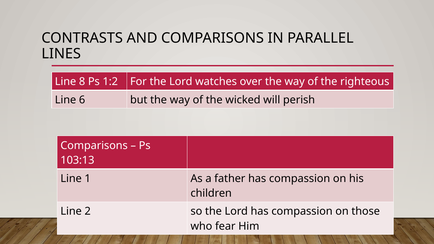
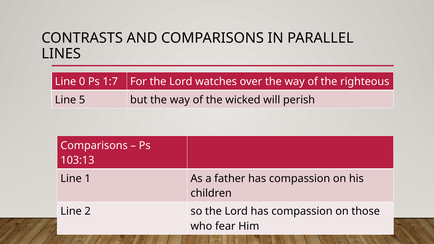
8: 8 -> 0
1:2: 1:2 -> 1:7
6: 6 -> 5
